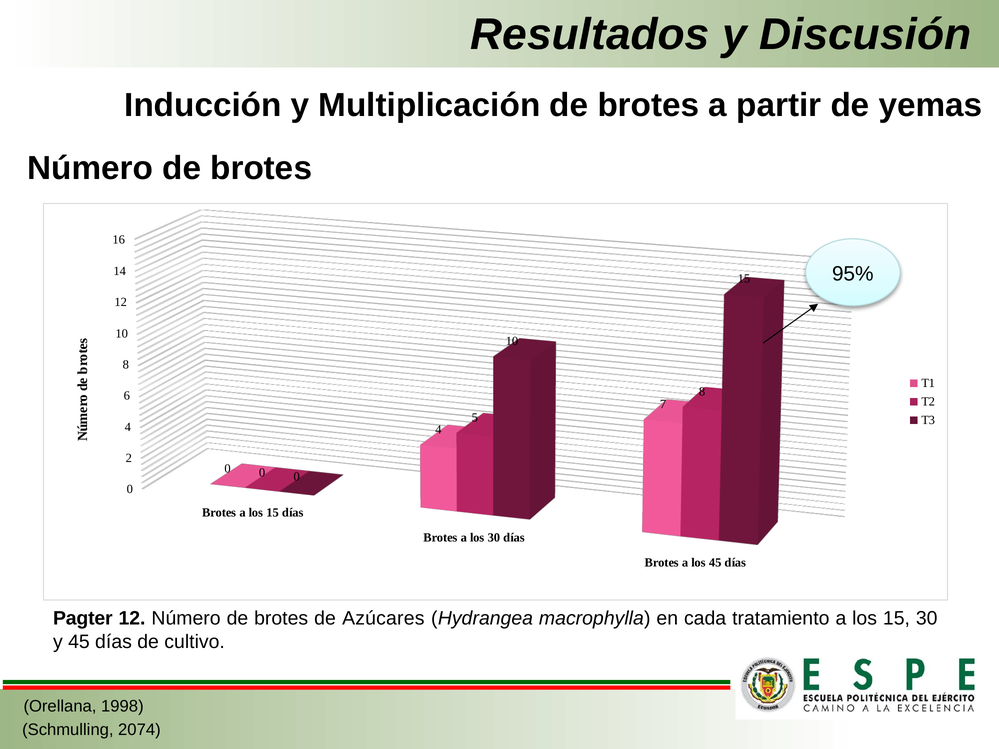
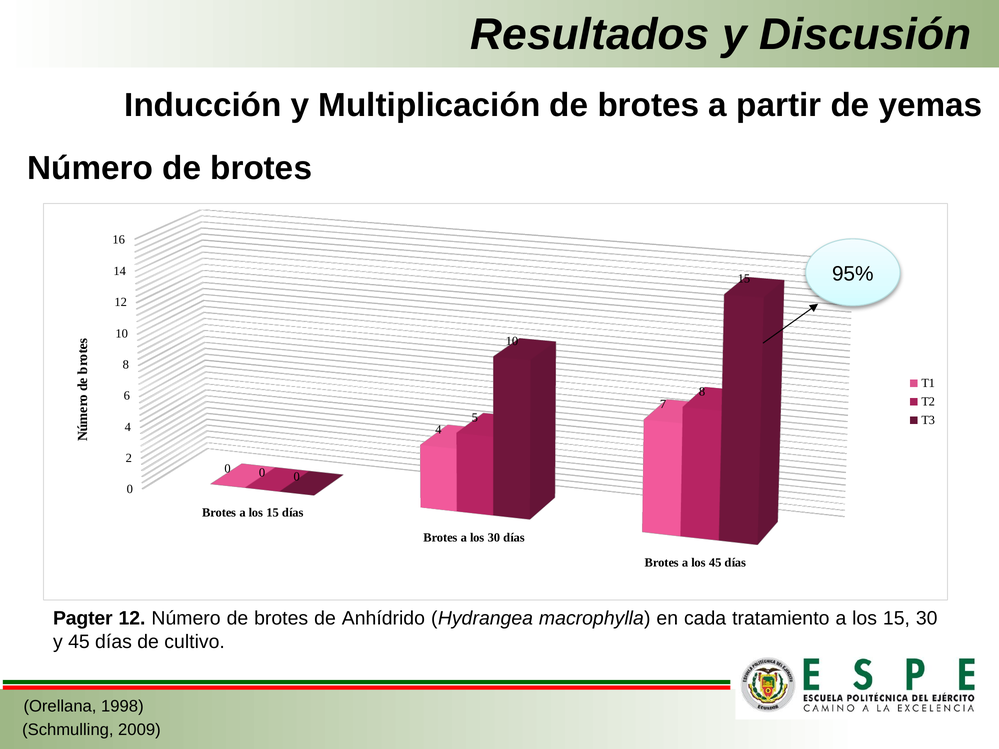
Azúcares: Azúcares -> Anhídrido
2074: 2074 -> 2009
